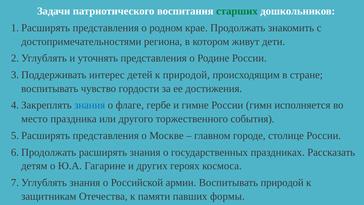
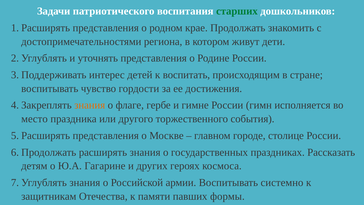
к природой: природой -> воспитать
знания at (90, 105) colour: blue -> orange
Воспитывать природой: природой -> системно
